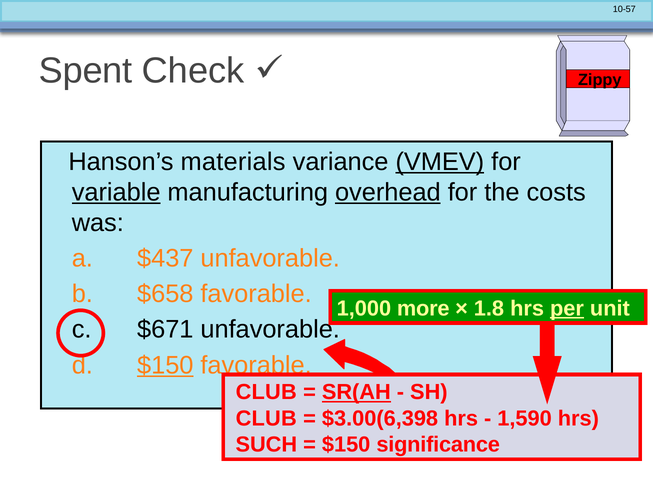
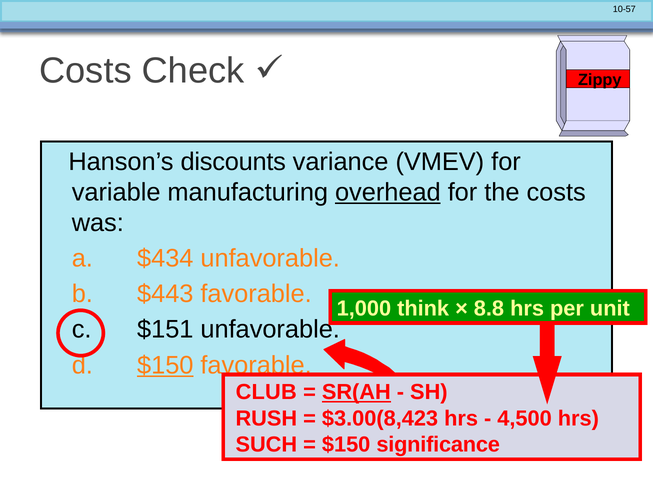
Spent at (86, 71): Spent -> Costs
materials: materials -> discounts
VMEV underline: present -> none
variable underline: present -> none
$437: $437 -> $434
$658: $658 -> $443
more: more -> think
1.8: 1.8 -> 8.8
per underline: present -> none
$671: $671 -> $151
CLUB at (266, 418): CLUB -> RUSH
$3.00(6,398: $3.00(6,398 -> $3.00(8,423
1,590: 1,590 -> 4,500
